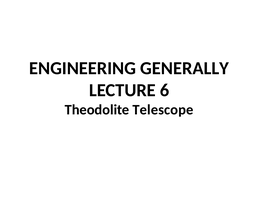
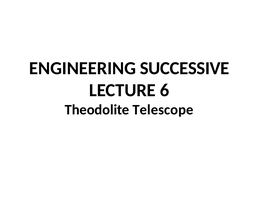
GENERALLY: GENERALLY -> SUCCESSIVE
